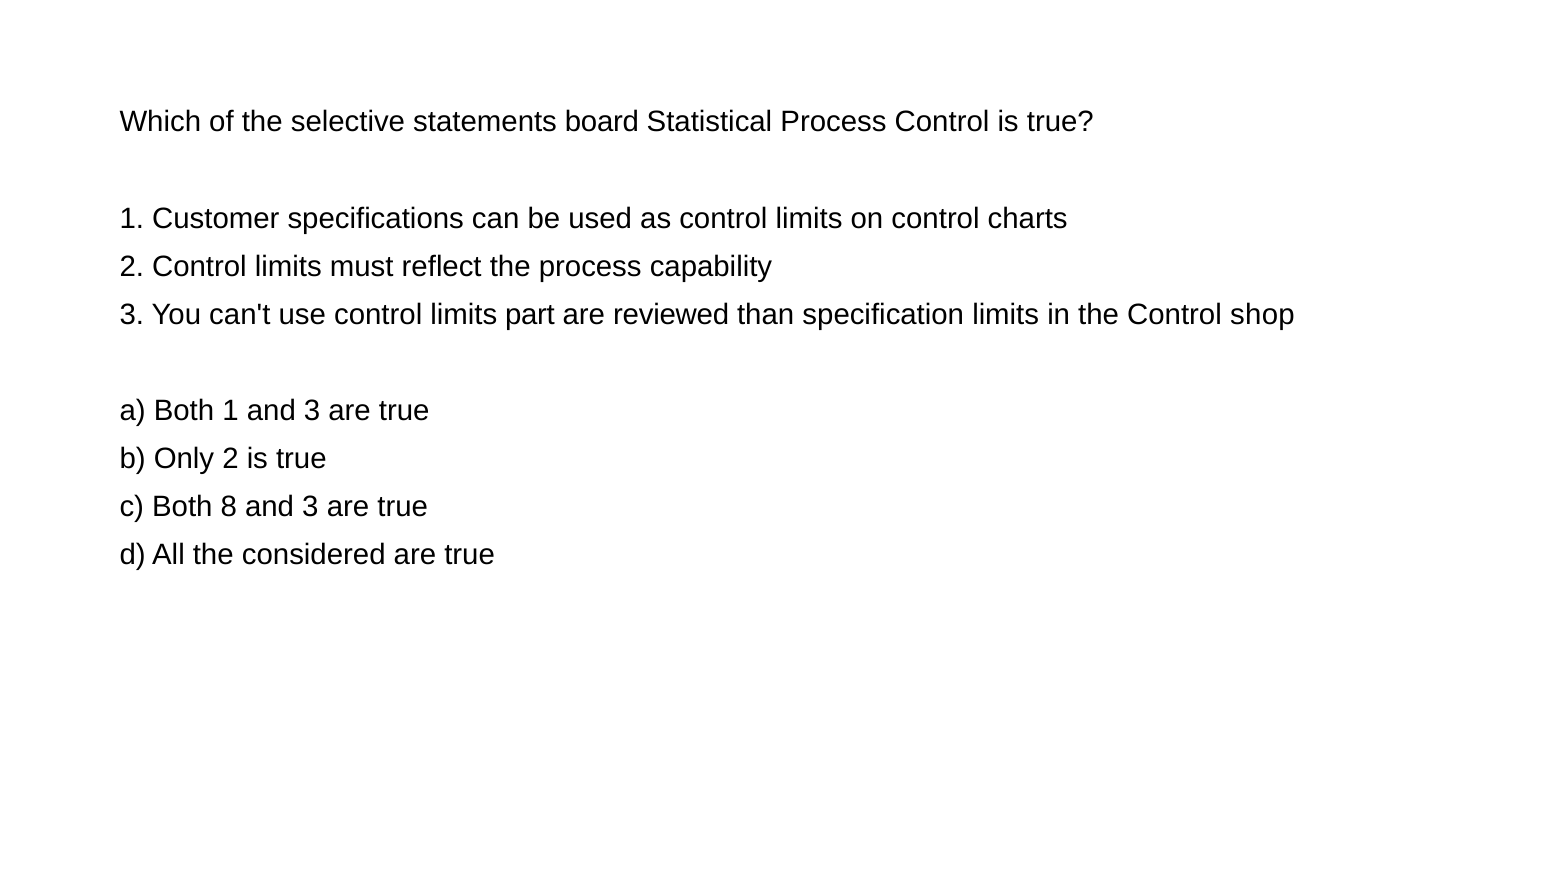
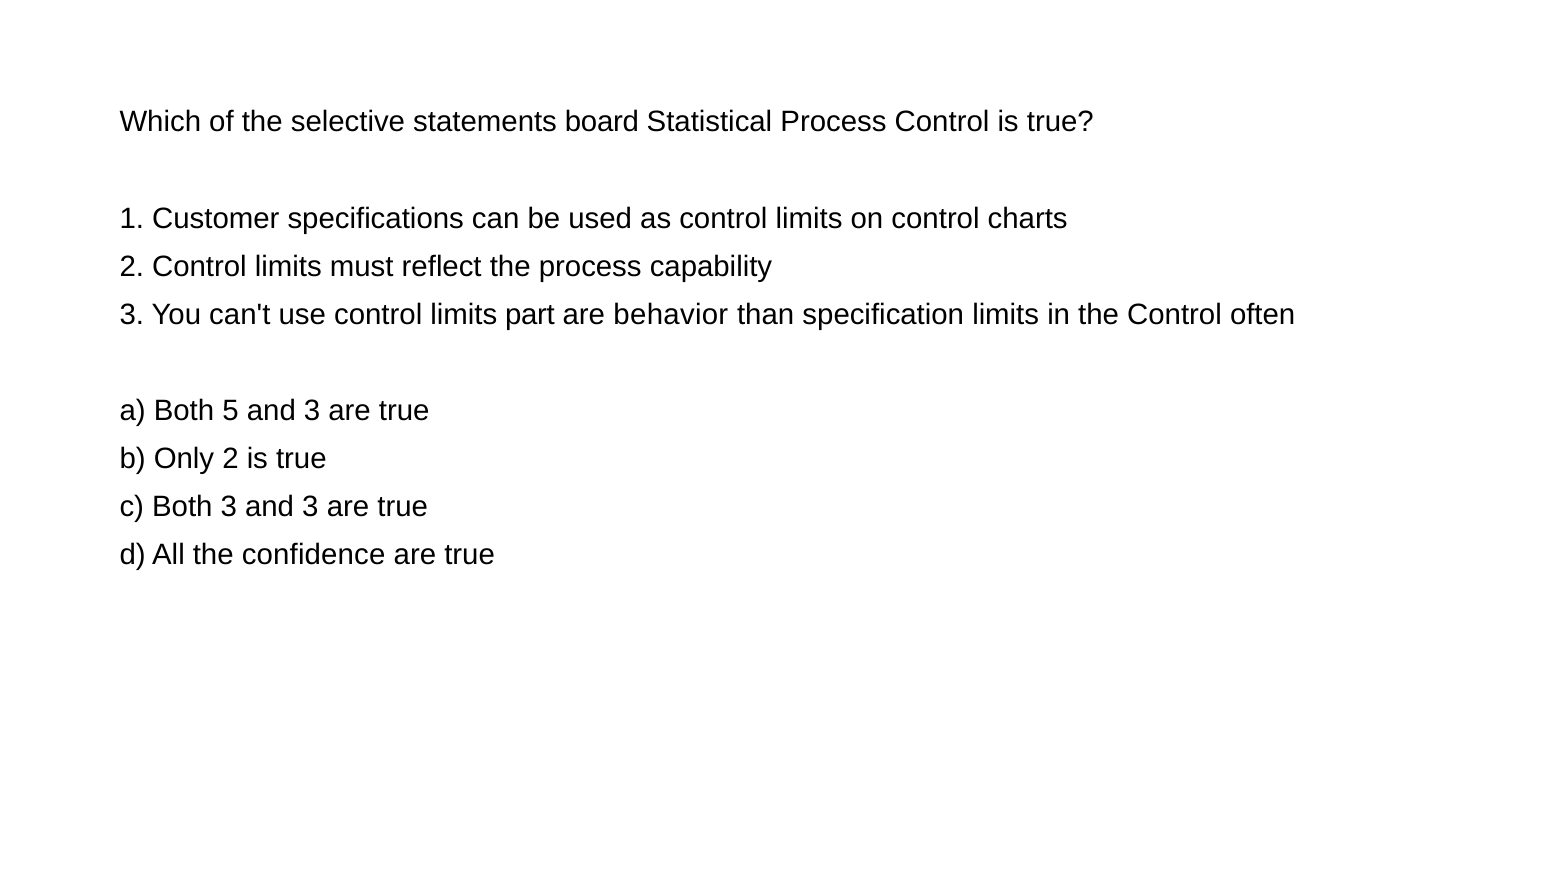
reviewed: reviewed -> behavior
shop: shop -> often
Both 1: 1 -> 5
Both 8: 8 -> 3
considered: considered -> confidence
